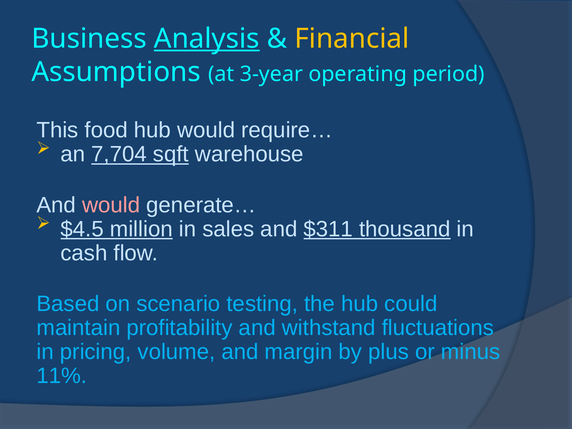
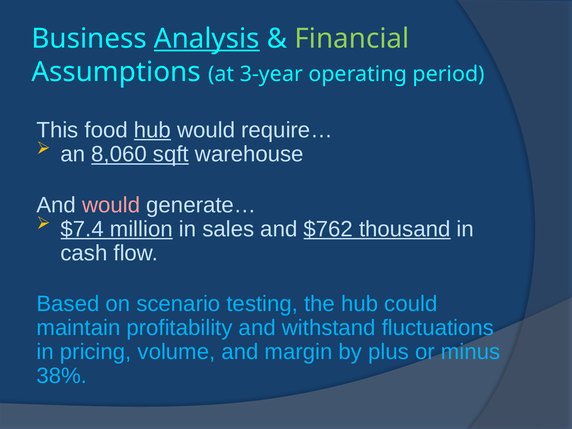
Financial colour: yellow -> light green
hub at (152, 130) underline: none -> present
7,704: 7,704 -> 8,060
$4.5: $4.5 -> $7.4
$311: $311 -> $762
11%: 11% -> 38%
